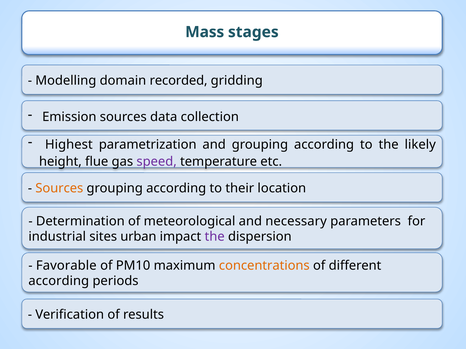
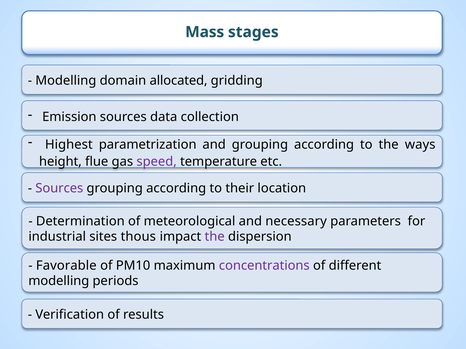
recorded: recorded -> allocated
likely: likely -> ways
Sources at (59, 188) colour: orange -> purple
urban: urban -> thous
concentrations colour: orange -> purple
according at (59, 281): according -> modelling
